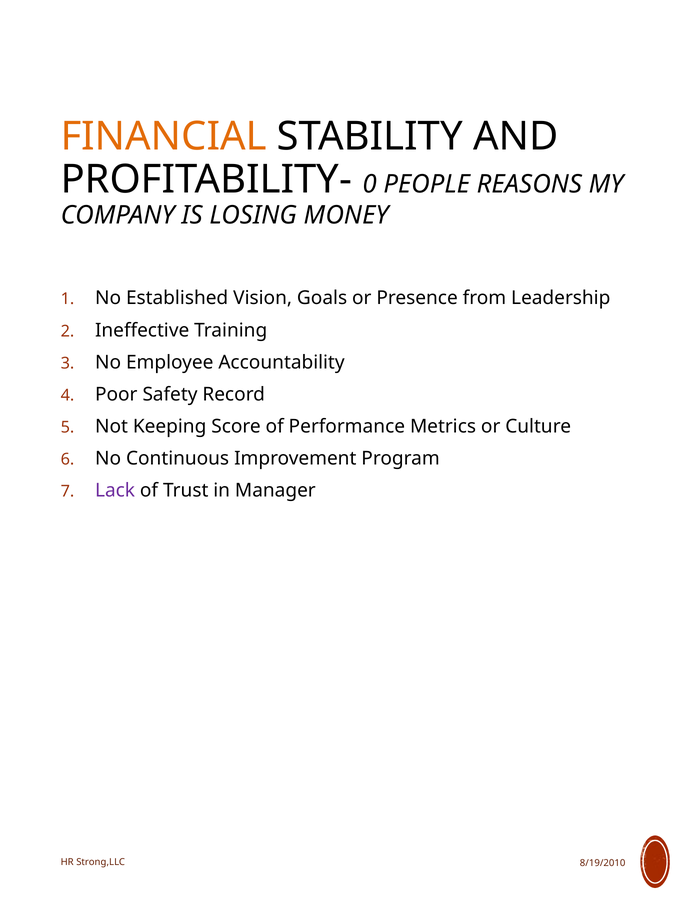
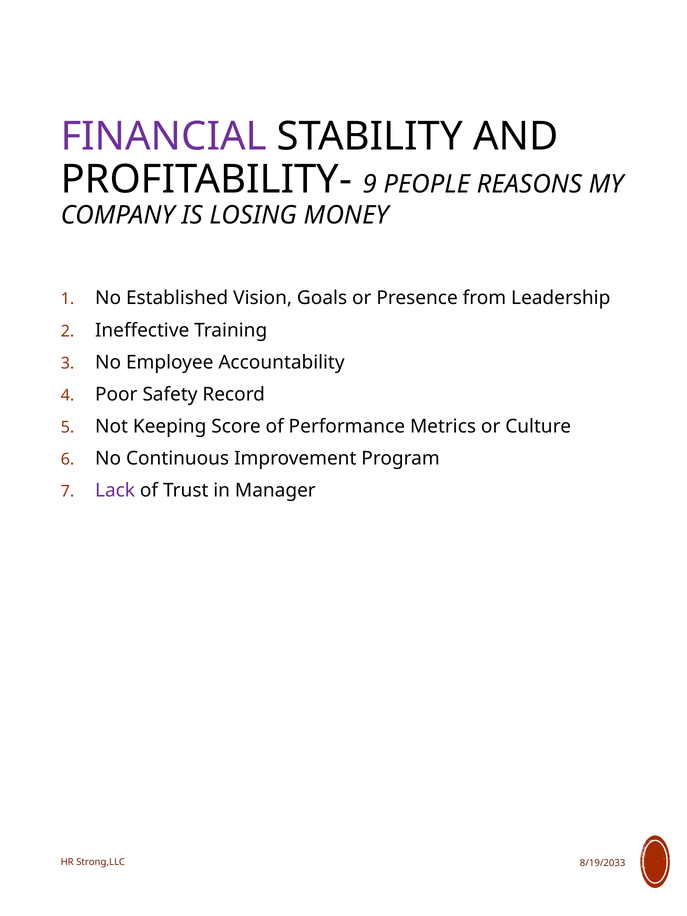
FINANCIAL colour: orange -> purple
0: 0 -> 9
8/19/2010: 8/19/2010 -> 8/19/2033
